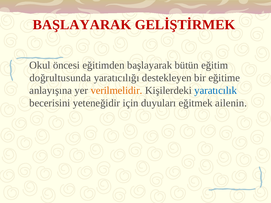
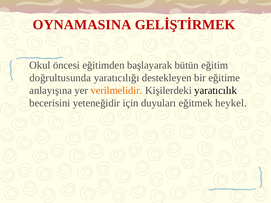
BAŞLAYARAK at (82, 25): BAŞLAYARAK -> OYNAMASINA
yaratıcılık colour: blue -> black
ailenin: ailenin -> heykel
